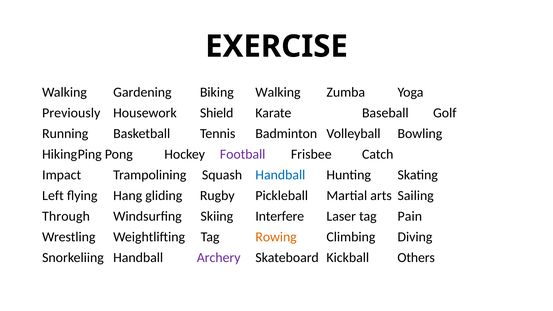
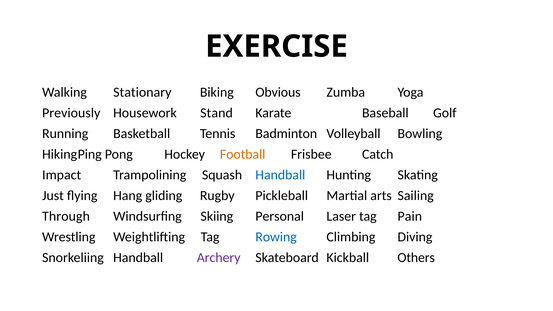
Gardening: Gardening -> Stationary
Biking Walking: Walking -> Obvious
Shield: Shield -> Stand
Football colour: purple -> orange
Left: Left -> Just
Interfere: Interfere -> Personal
Rowing colour: orange -> blue
